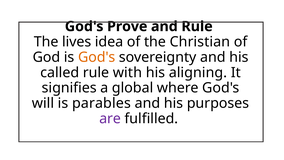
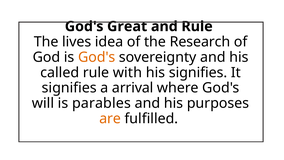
Prove: Prove -> Great
Christian: Christian -> Research
his aligning: aligning -> signifies
global: global -> arrival
are colour: purple -> orange
